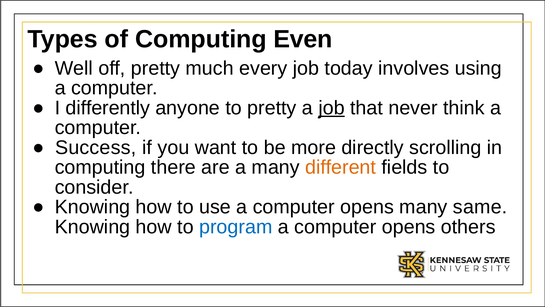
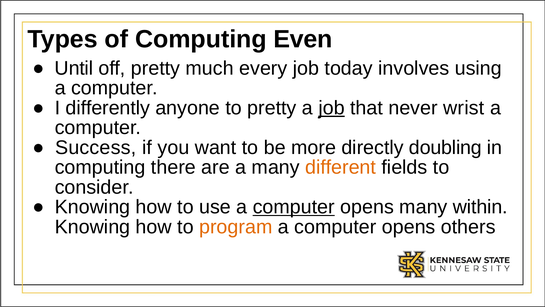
Well: Well -> Until
think: think -> wrist
scrolling: scrolling -> doubling
computer at (294, 207) underline: none -> present
same: same -> within
program colour: blue -> orange
